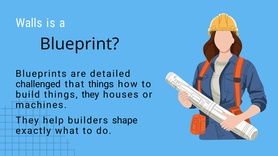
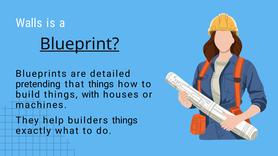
Blueprint underline: none -> present
challenged: challenged -> pretending
things they: they -> with
builders shape: shape -> things
